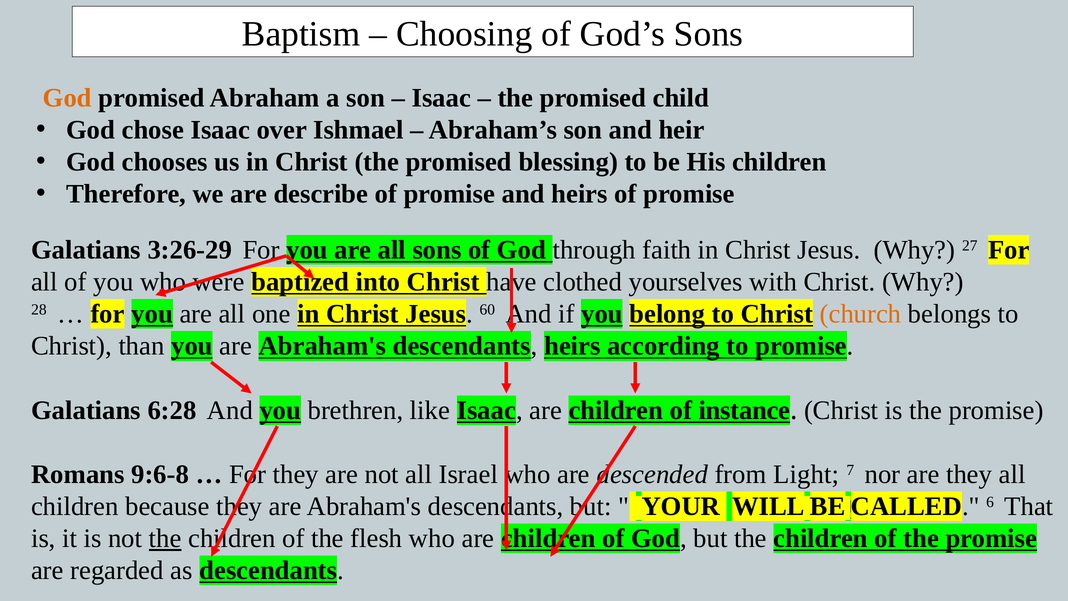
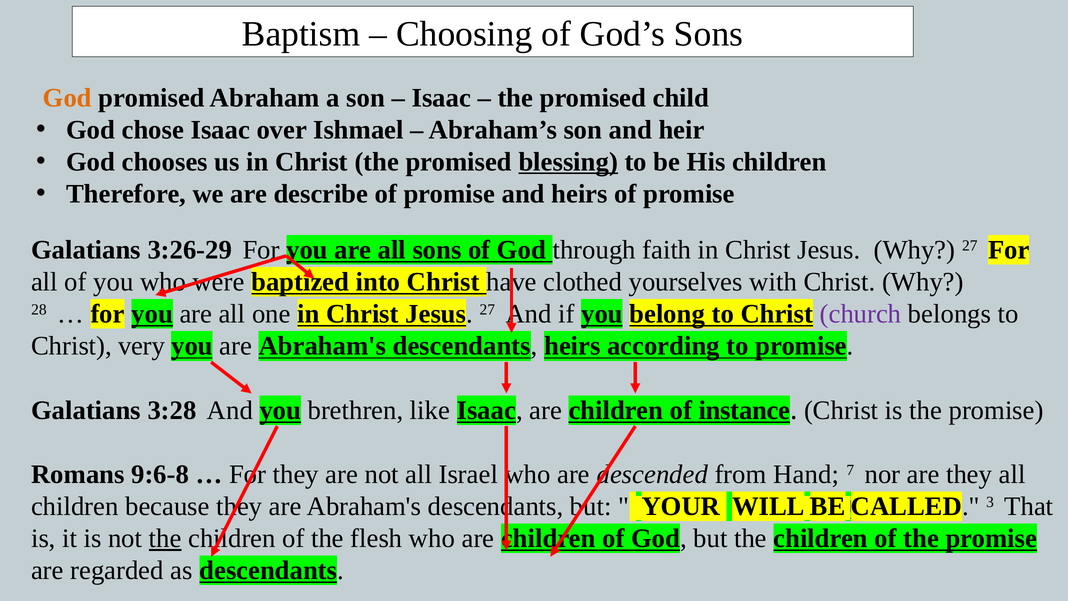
blessing underline: none -> present
Jesus 60: 60 -> 27
church colour: orange -> purple
than: than -> very
6:28: 6:28 -> 3:28
Light: Light -> Hand
6: 6 -> 3
